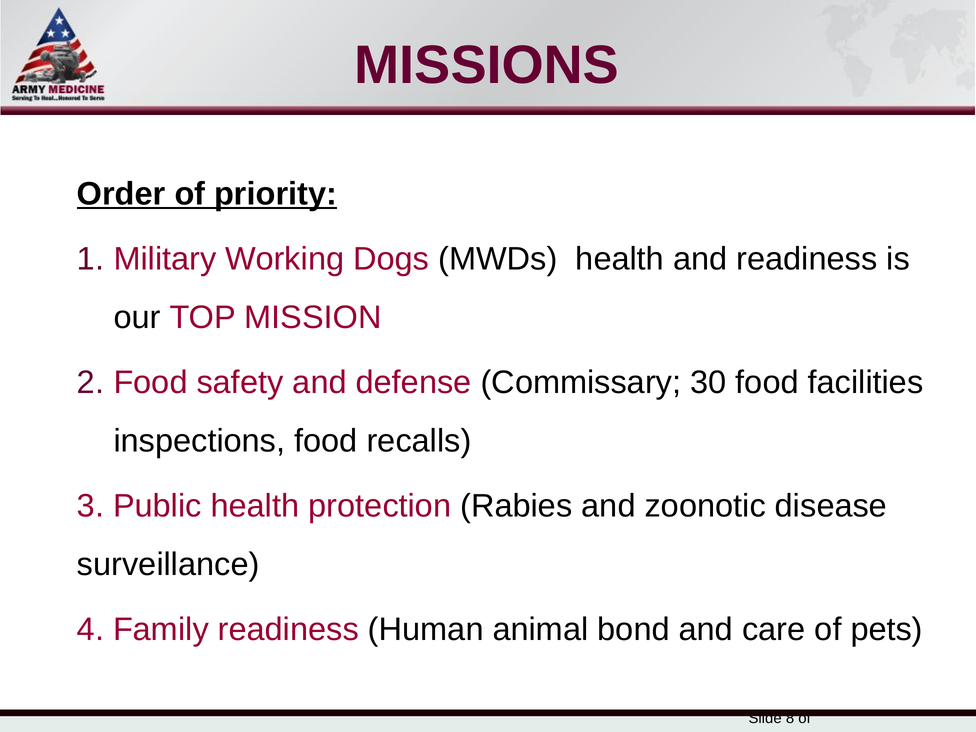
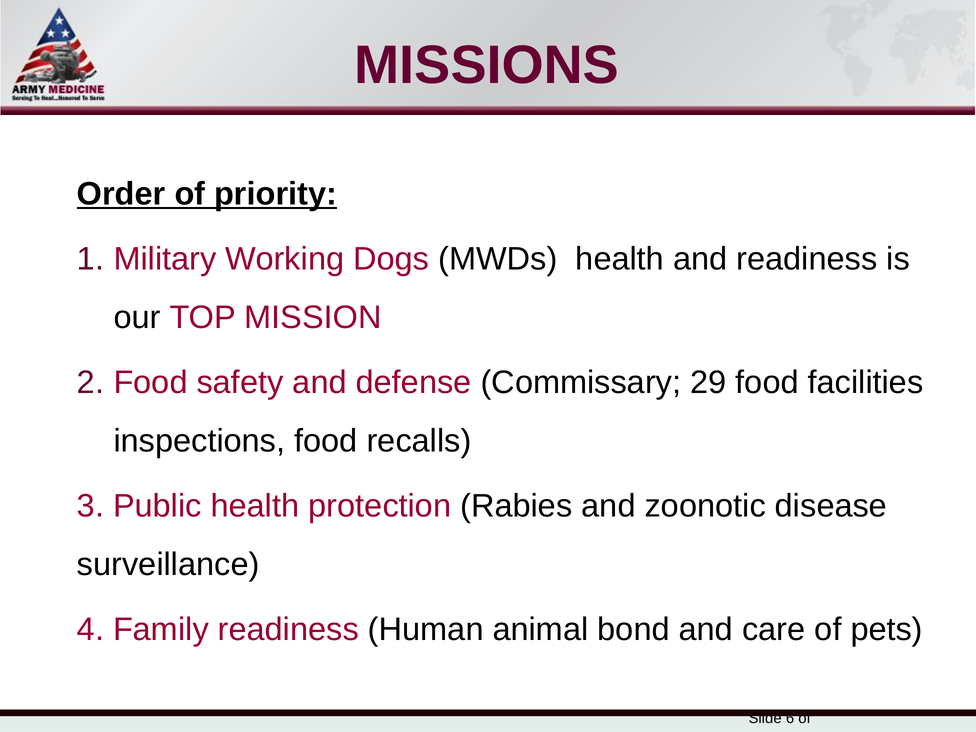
30: 30 -> 29
8: 8 -> 6
